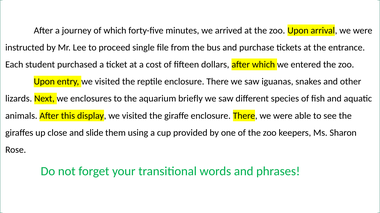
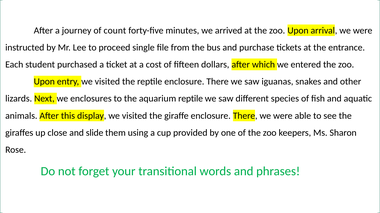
of which: which -> count
aquarium briefly: briefly -> reptile
